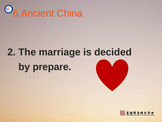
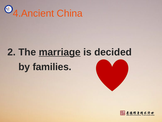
6.Ancient: 6.Ancient -> 4.Ancient
marriage underline: none -> present
prepare: prepare -> families
